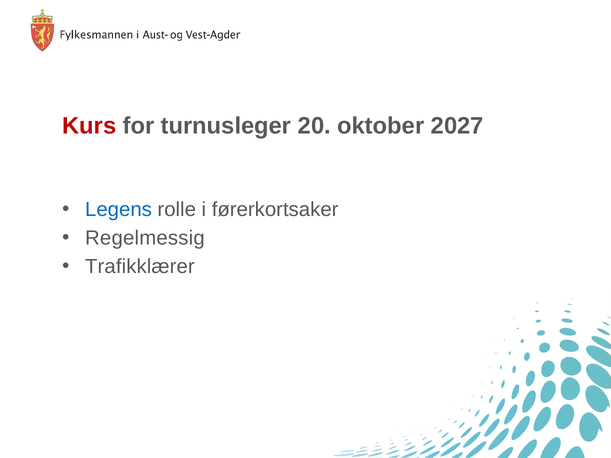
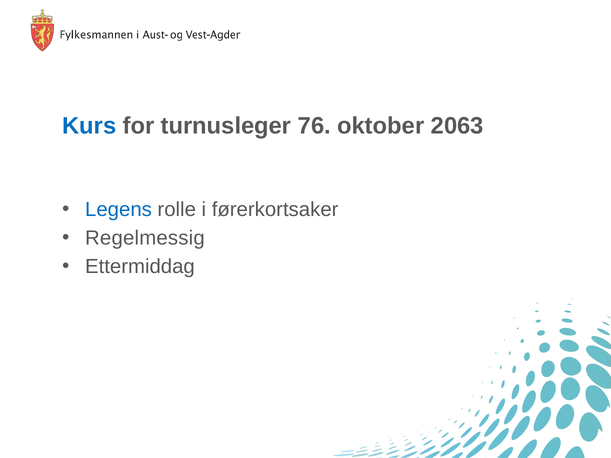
Kurs colour: red -> blue
20: 20 -> 76
2027: 2027 -> 2063
Trafikklærer: Trafikklærer -> Ettermiddag
